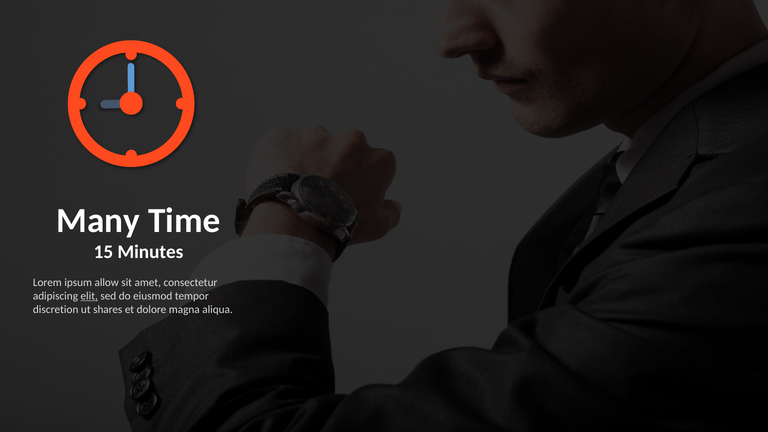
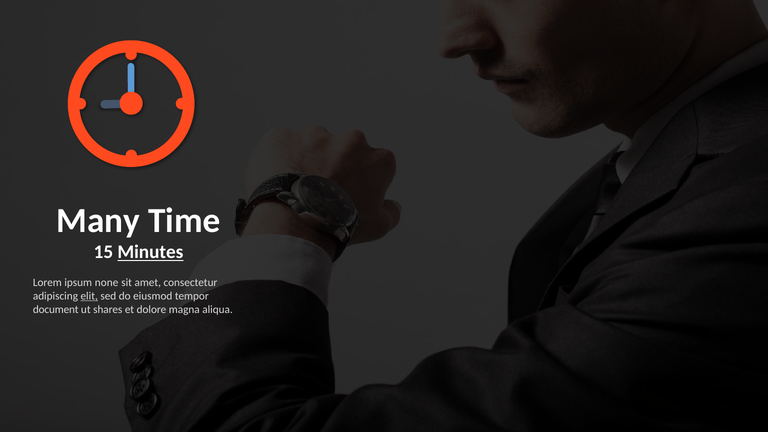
Minutes underline: none -> present
allow: allow -> none
discretion: discretion -> document
